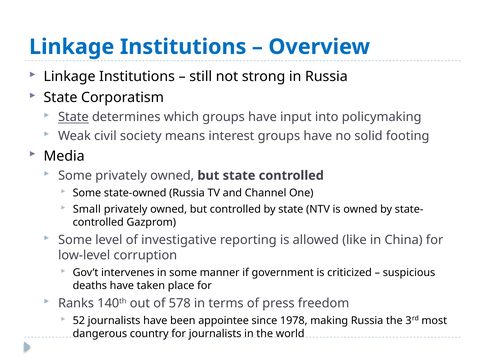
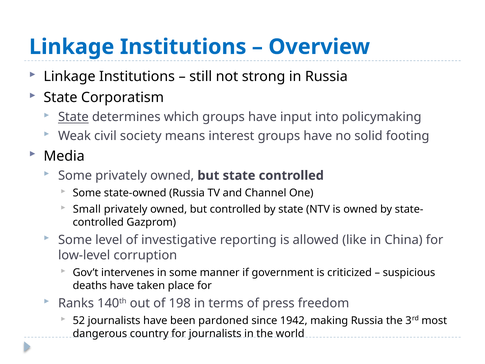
578: 578 -> 198
appointee: appointee -> pardoned
1978: 1978 -> 1942
